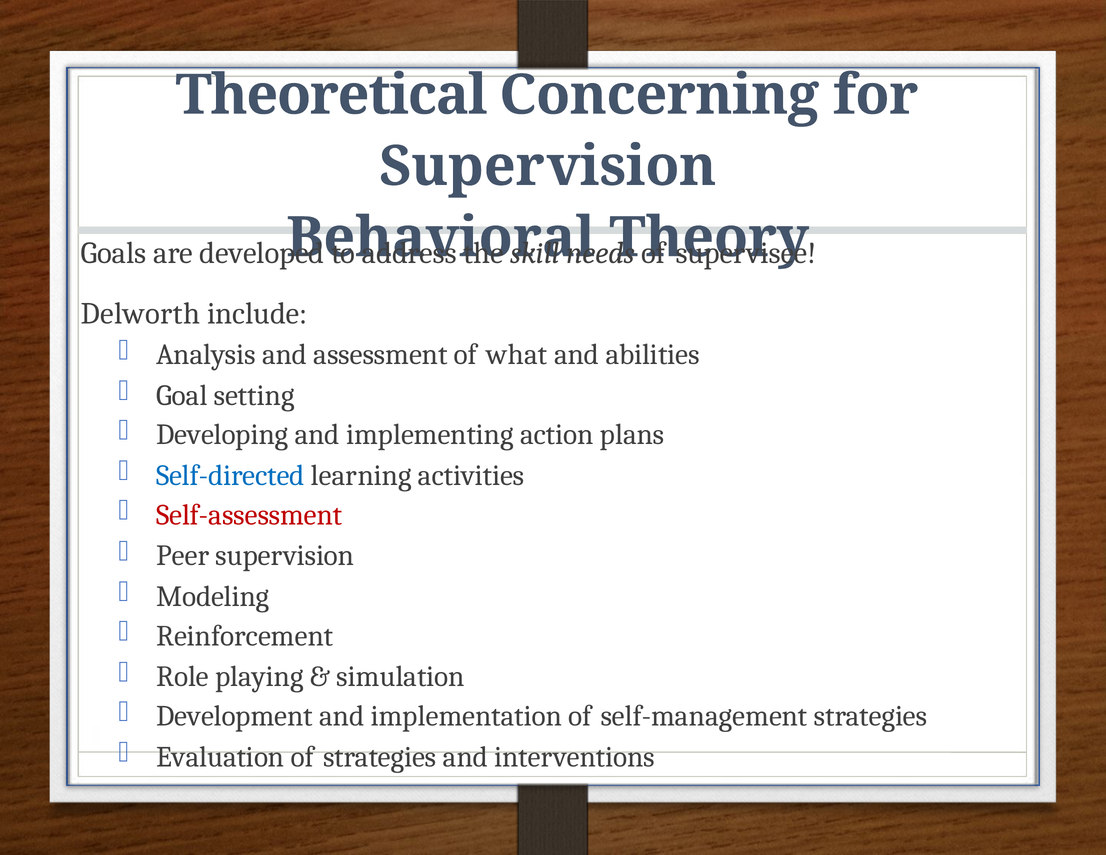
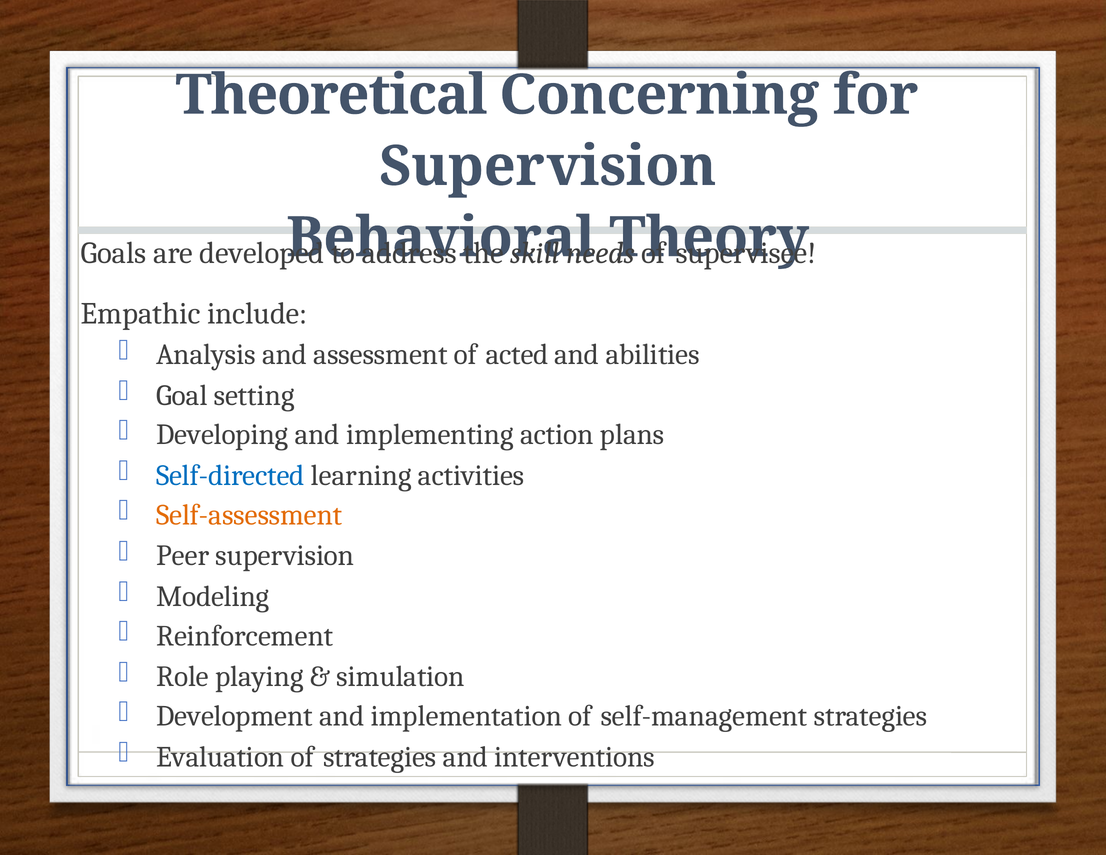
Delworth: Delworth -> Empathic
what: what -> acted
Self-assessment colour: red -> orange
